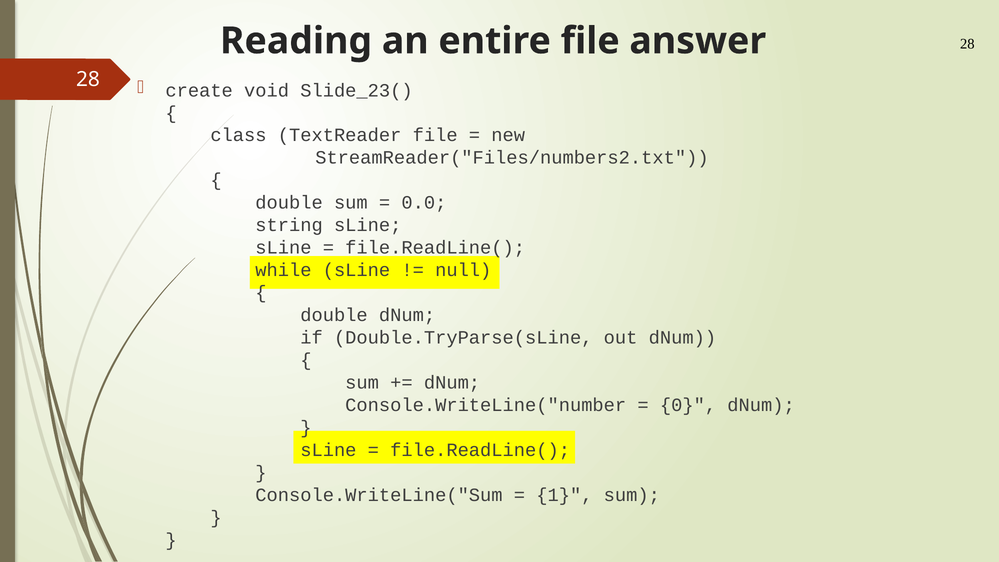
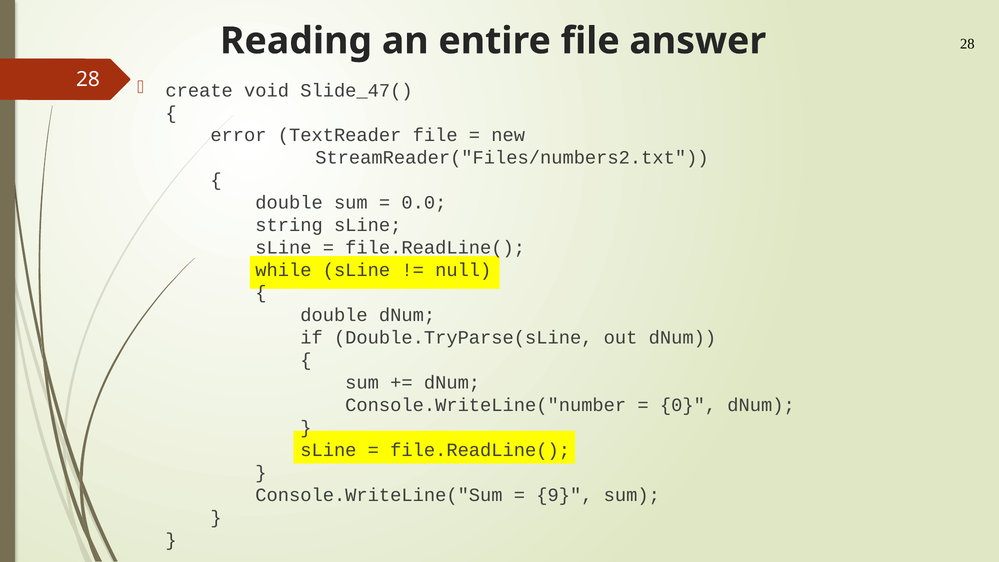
Slide_23(: Slide_23( -> Slide_47(
class: class -> error
1: 1 -> 9
